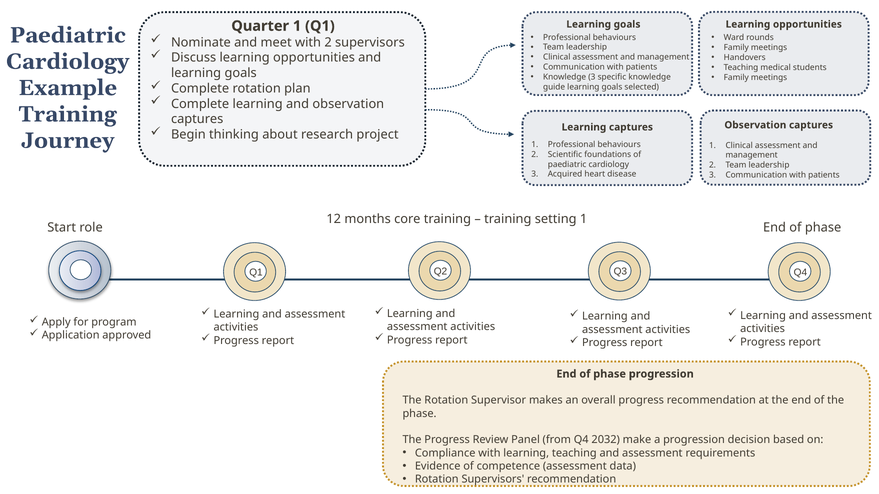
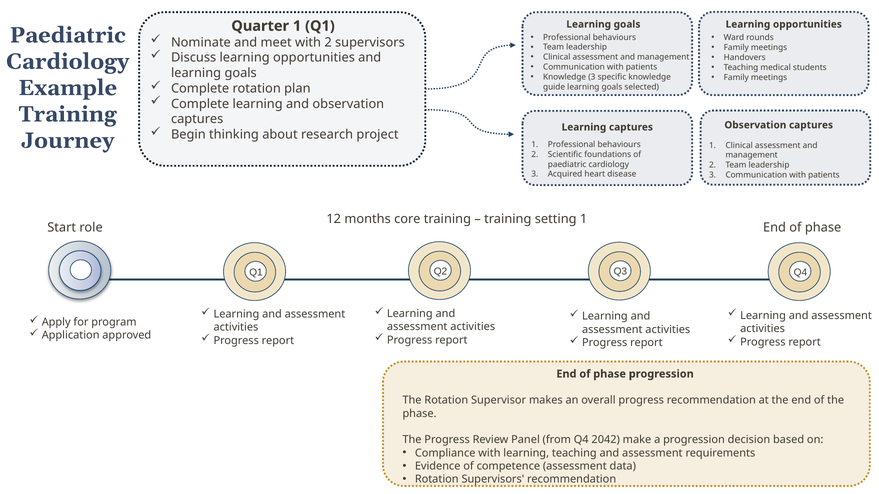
2032: 2032 -> 2042
